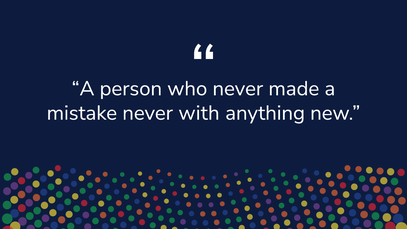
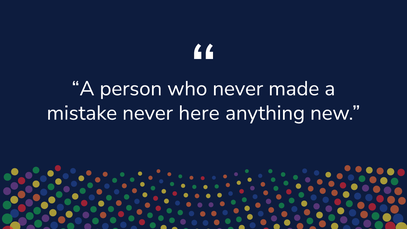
with: with -> here
